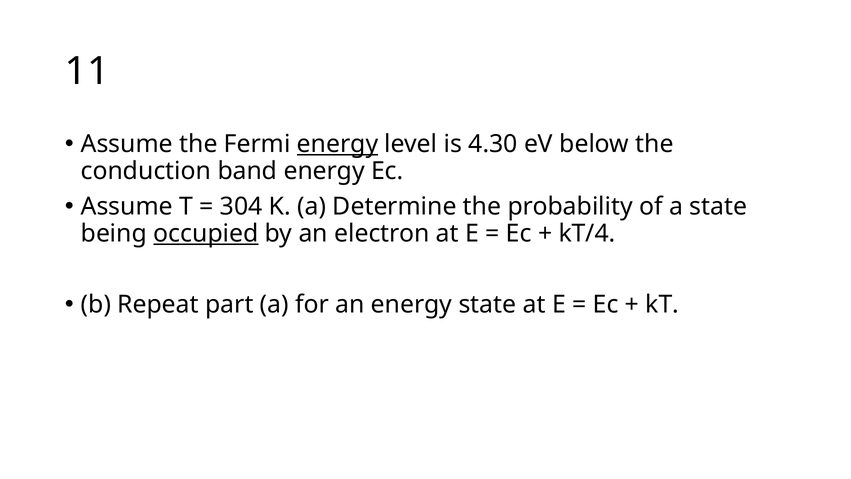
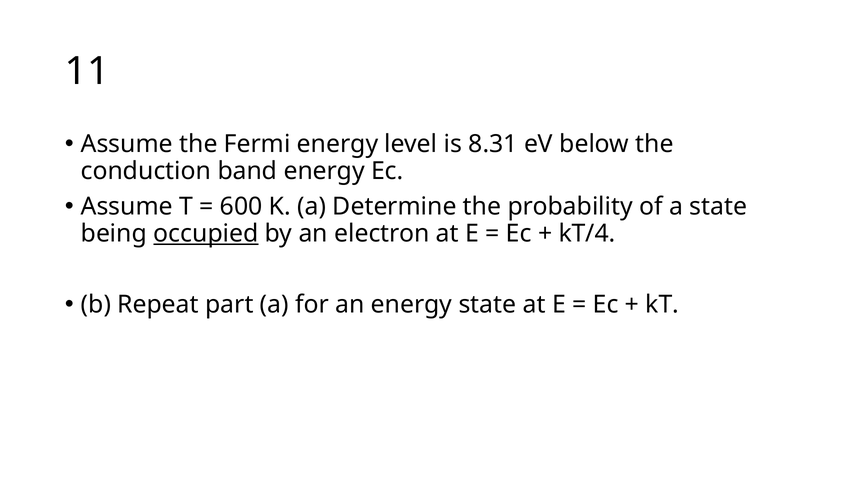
energy at (338, 144) underline: present -> none
4.30: 4.30 -> 8.31
304: 304 -> 600
